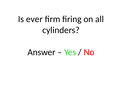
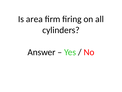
ever: ever -> area
